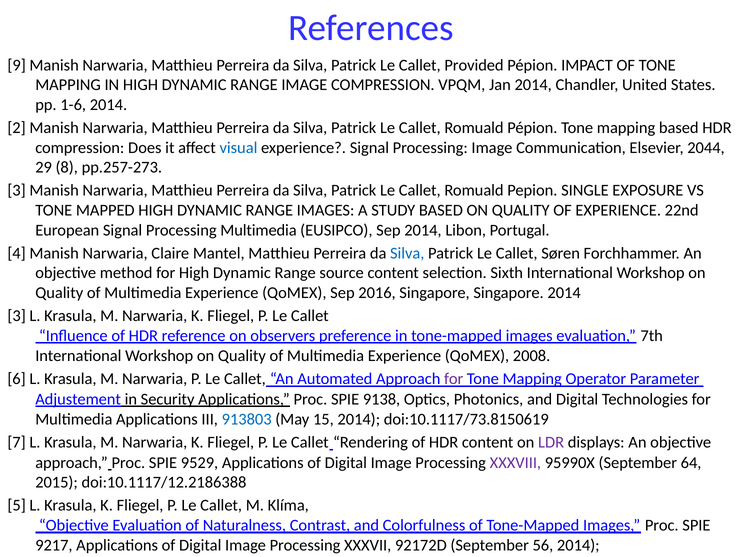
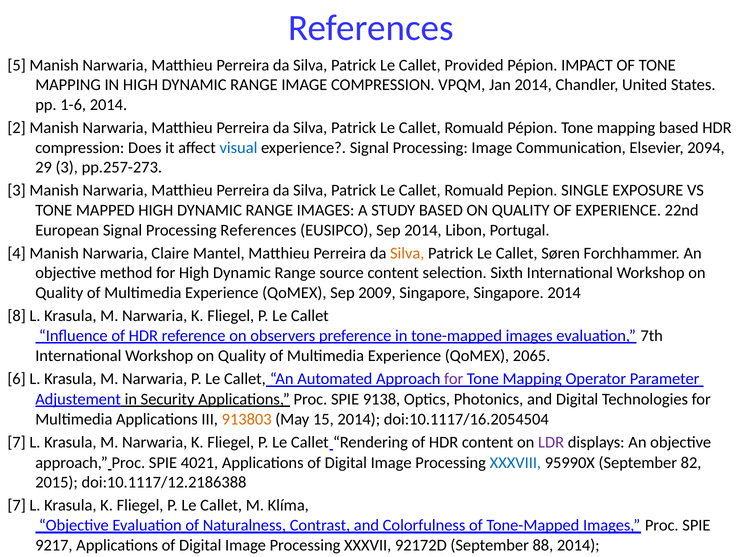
9: 9 -> 5
2044: 2044 -> 2094
29 8: 8 -> 3
Processing Multimedia: Multimedia -> References
Silva at (407, 253) colour: blue -> orange
2016: 2016 -> 2009
3 at (17, 316): 3 -> 8
2008: 2008 -> 2065
913803 colour: blue -> orange
doi:10.1117/73.8150619: doi:10.1117/73.8150619 -> doi:10.1117/16.2054504
9529: 9529 -> 4021
XXXVIII colour: purple -> blue
64: 64 -> 82
5 at (17, 505): 5 -> 7
56: 56 -> 88
